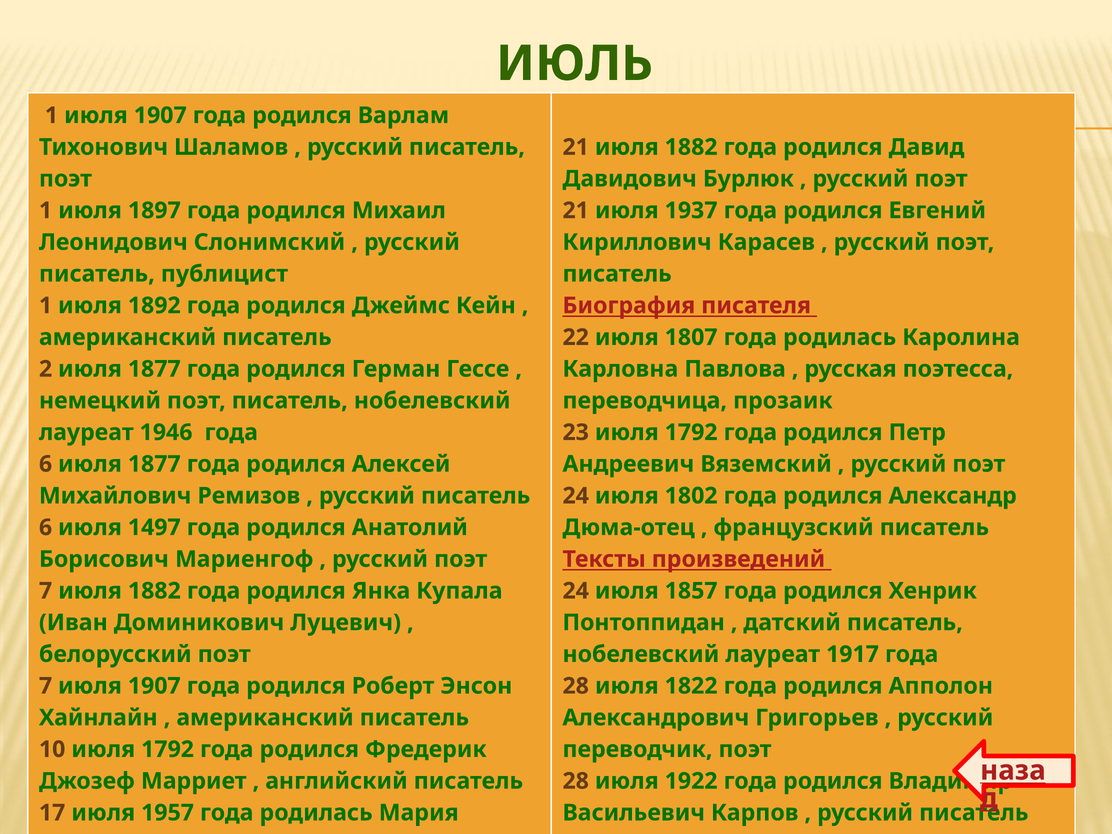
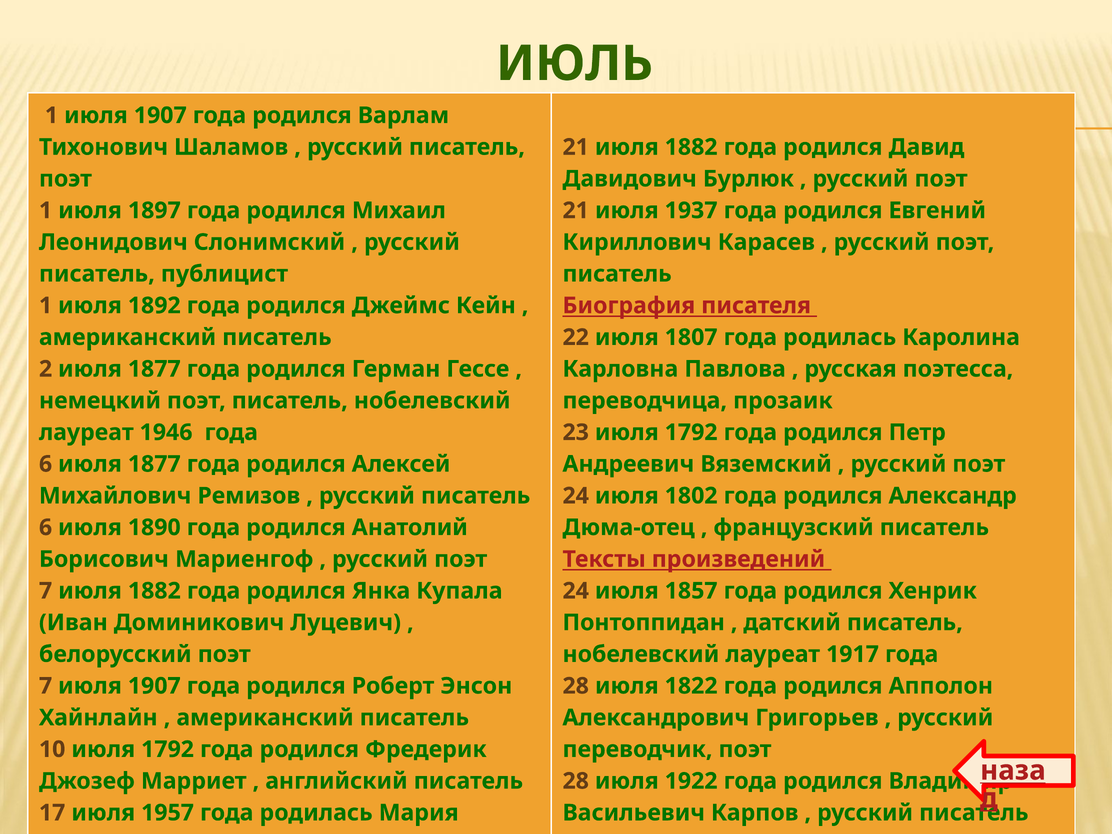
1497: 1497 -> 1890
